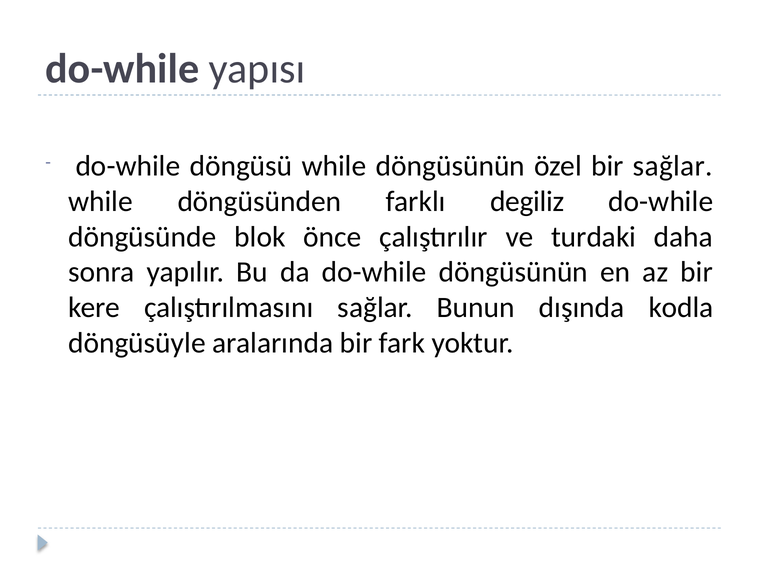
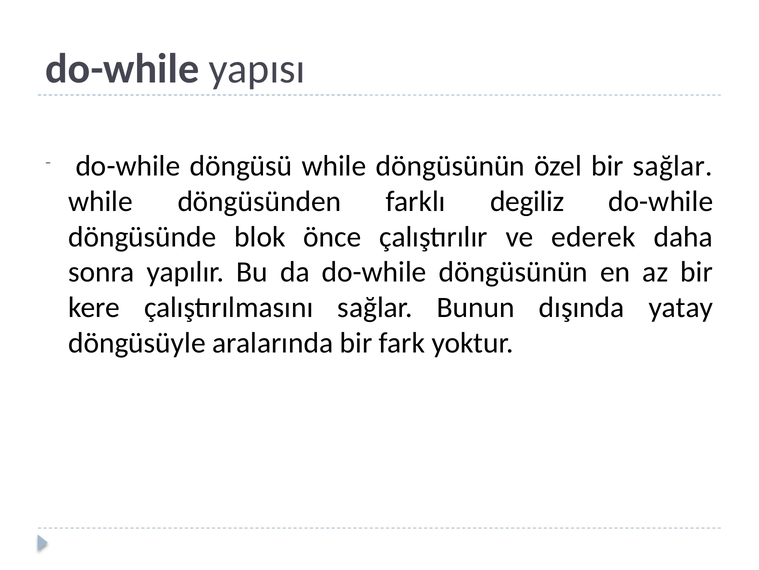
turdaki: turdaki -> ederek
kodla: kodla -> yatay
